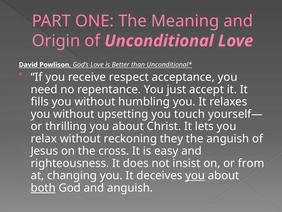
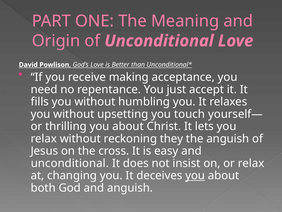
respect: respect -> making
righteousness at (70, 163): righteousness -> unconditional
or from: from -> relax
both underline: present -> none
